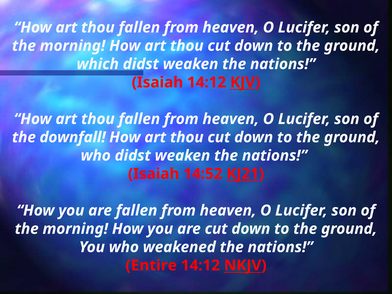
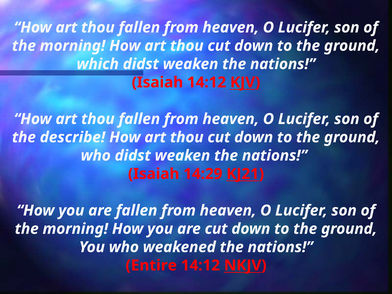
downfall: downfall -> describe
14:52: 14:52 -> 14:29
